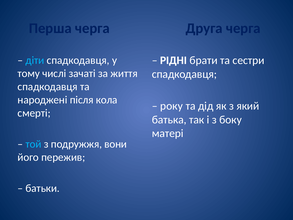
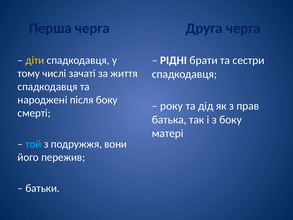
діти colour: light blue -> yellow
після кола: кола -> боку
який: який -> прав
